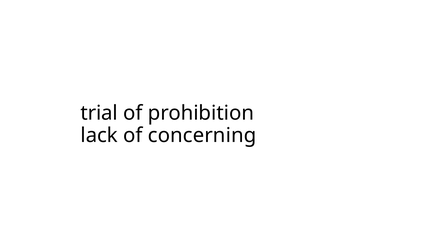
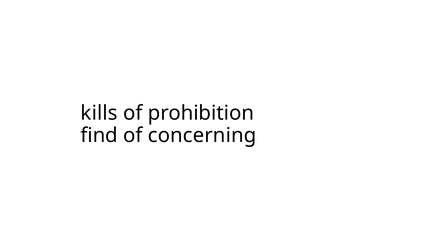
trial: trial -> kills
lack: lack -> find
